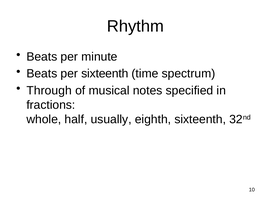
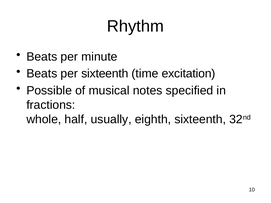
spectrum: spectrum -> excitation
Through: Through -> Possible
